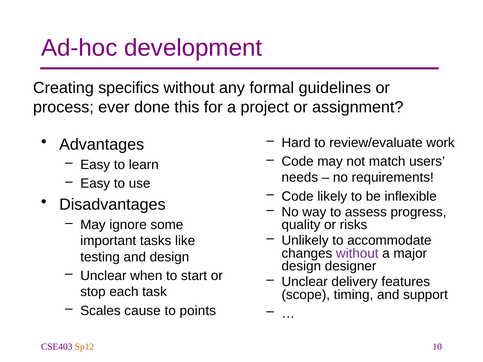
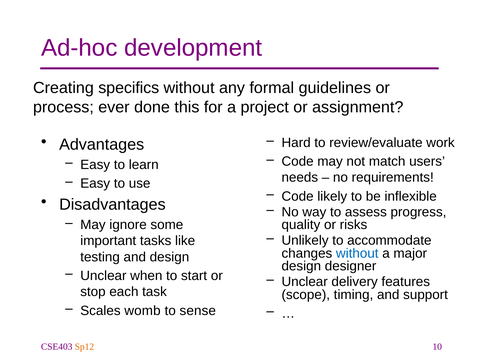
without at (357, 253) colour: purple -> blue
cause: cause -> womb
points: points -> sense
